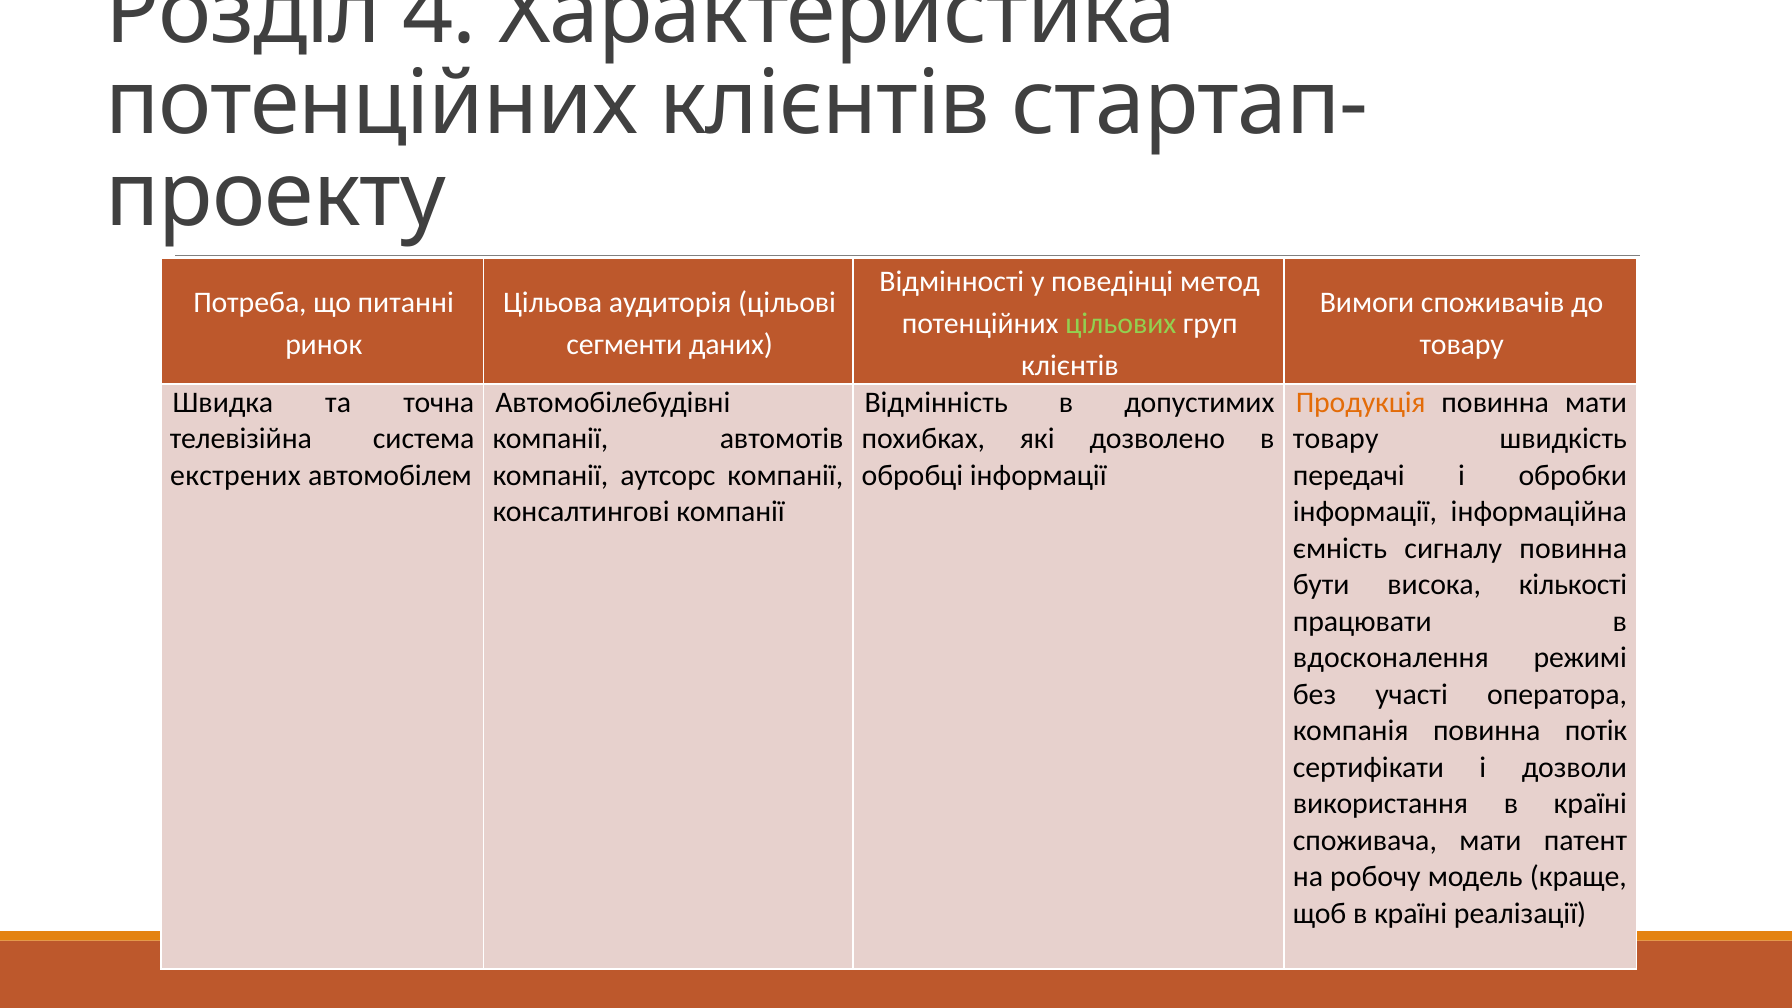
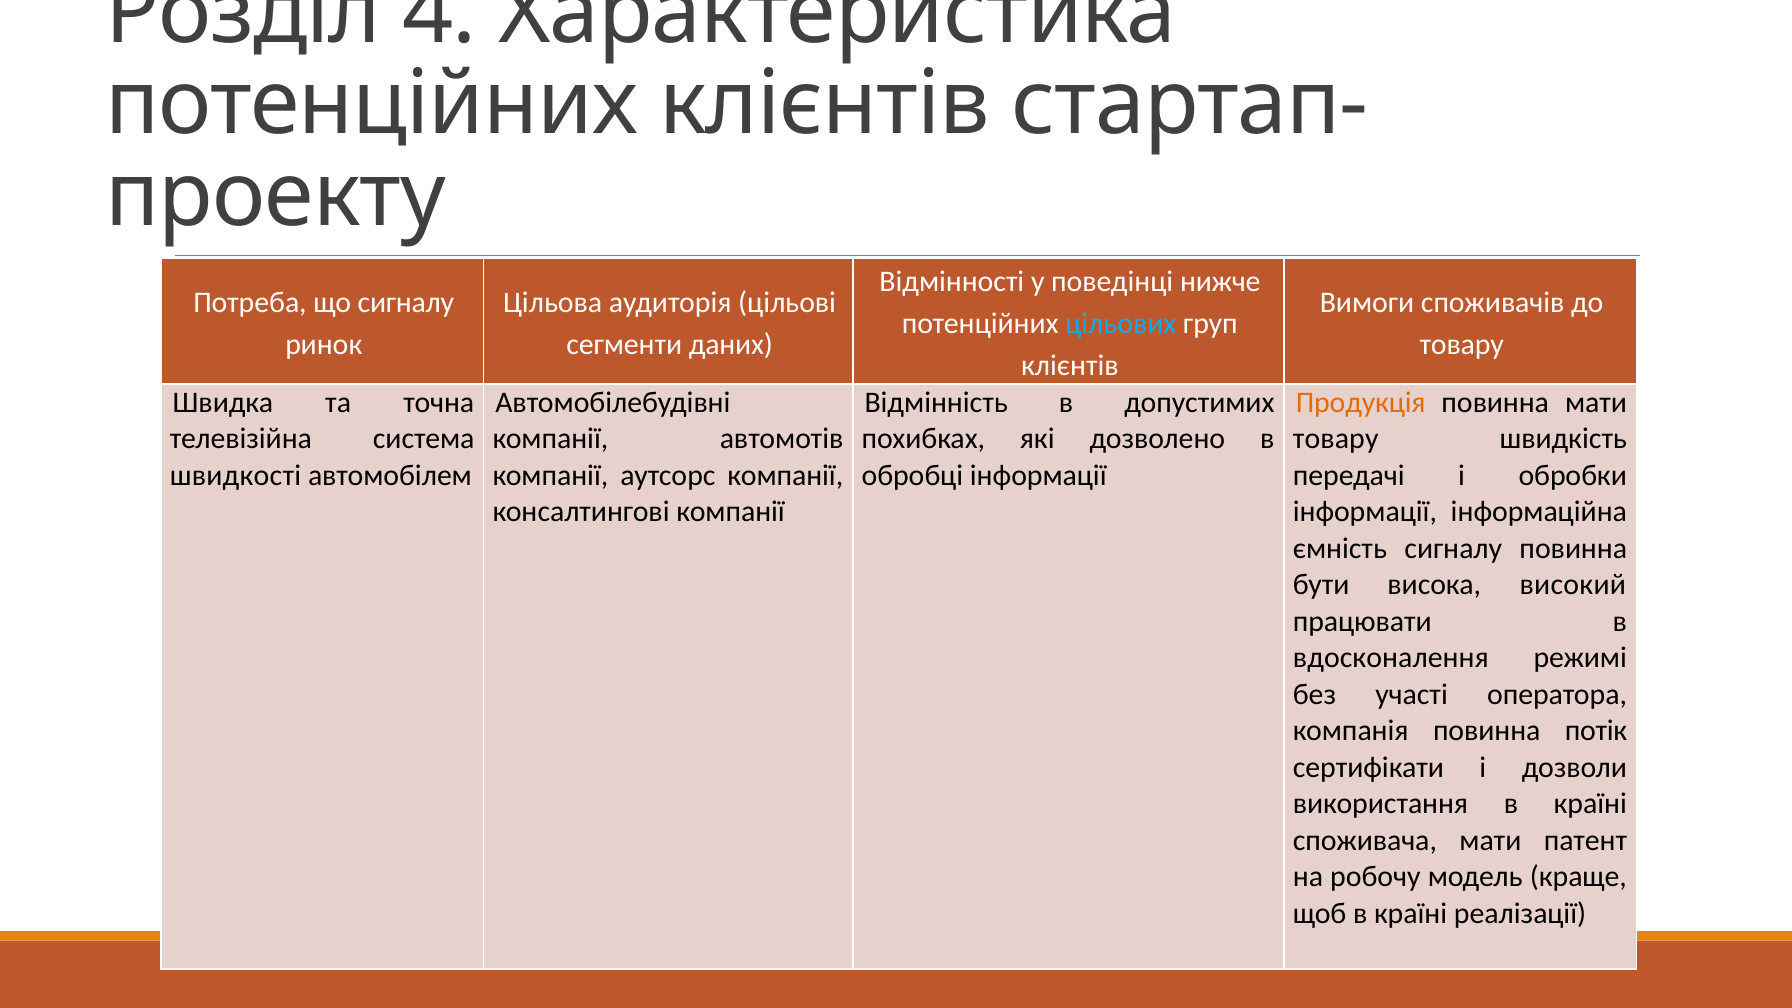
метод: метод -> нижче
що питанні: питанні -> сигналу
цільових colour: light green -> light blue
екстрених: екстрених -> швидкості
кількості: кількості -> високий
